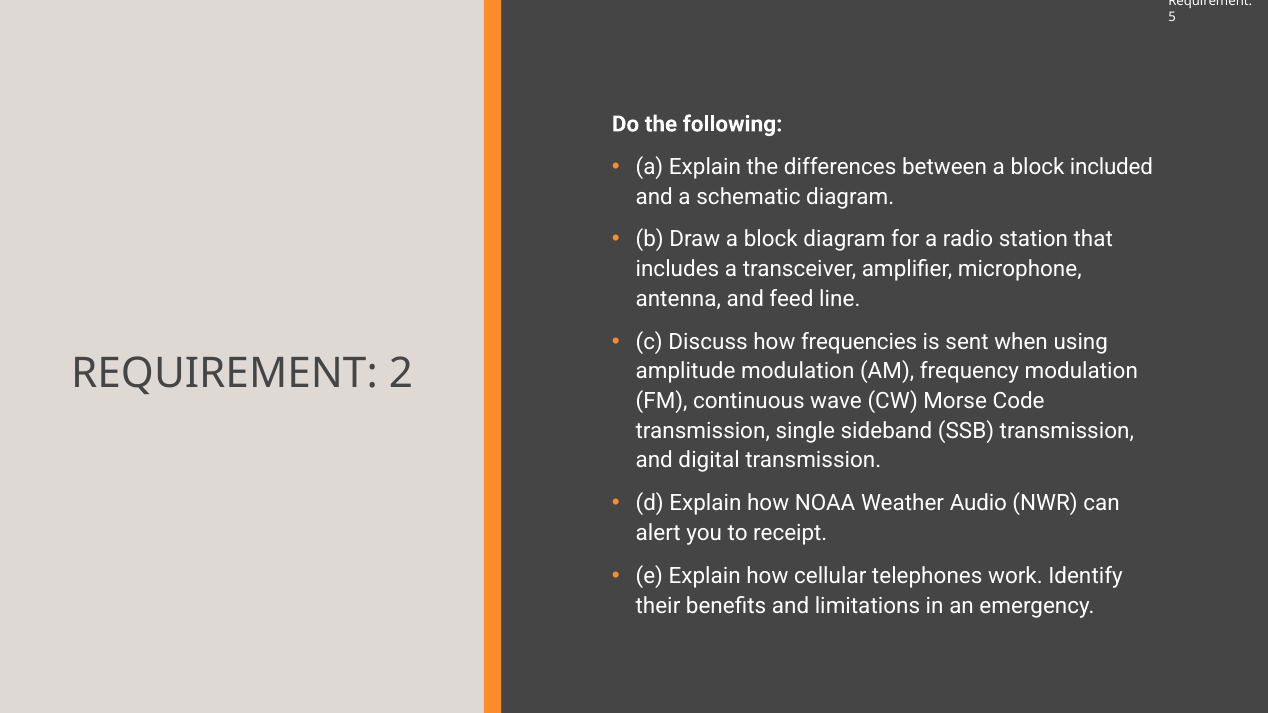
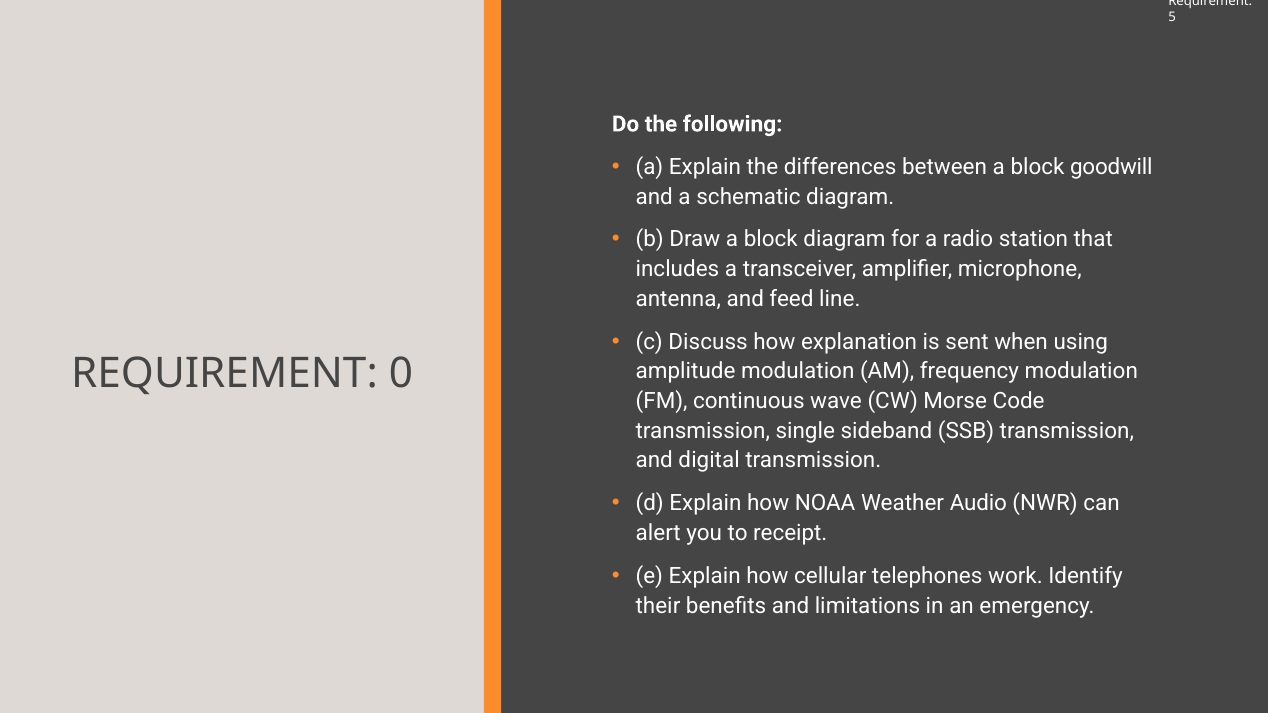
included: included -> goodwill
frequencies: frequencies -> explanation
2: 2 -> 0
